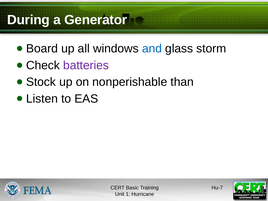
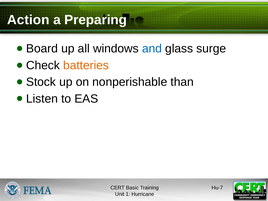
During: During -> Action
Generator: Generator -> Preparing
storm: storm -> surge
batteries colour: purple -> orange
